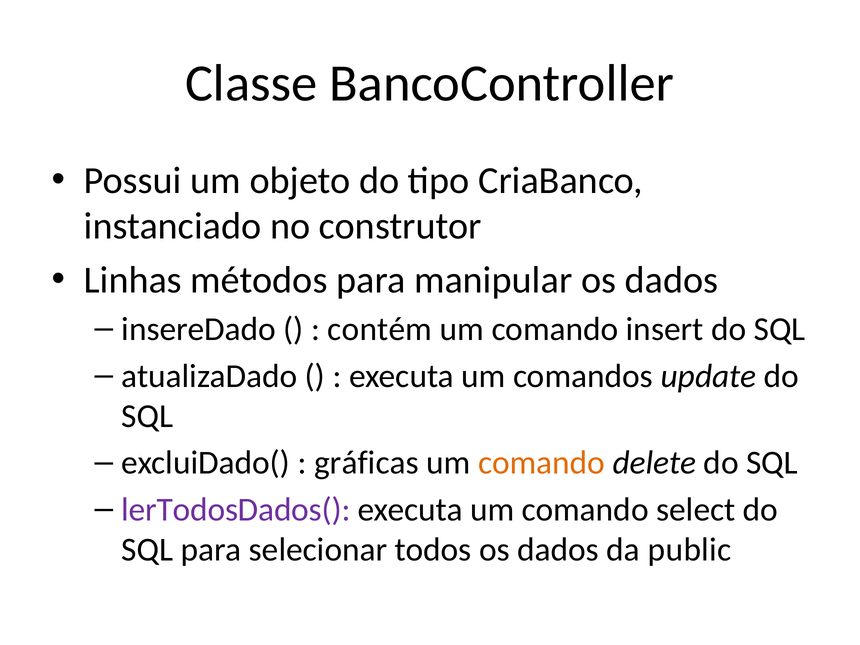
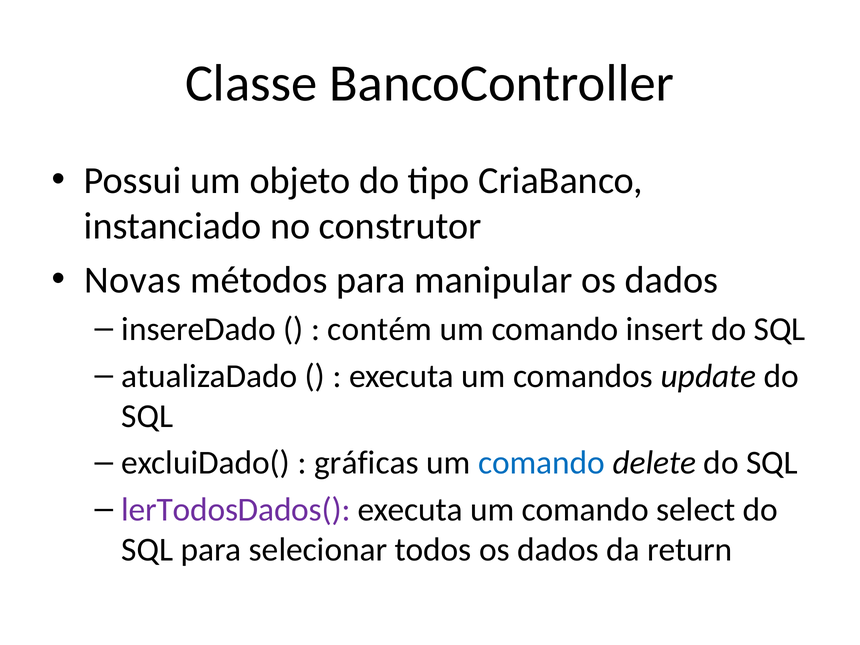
Linhas: Linhas -> Novas
comando at (541, 463) colour: orange -> blue
public: public -> return
